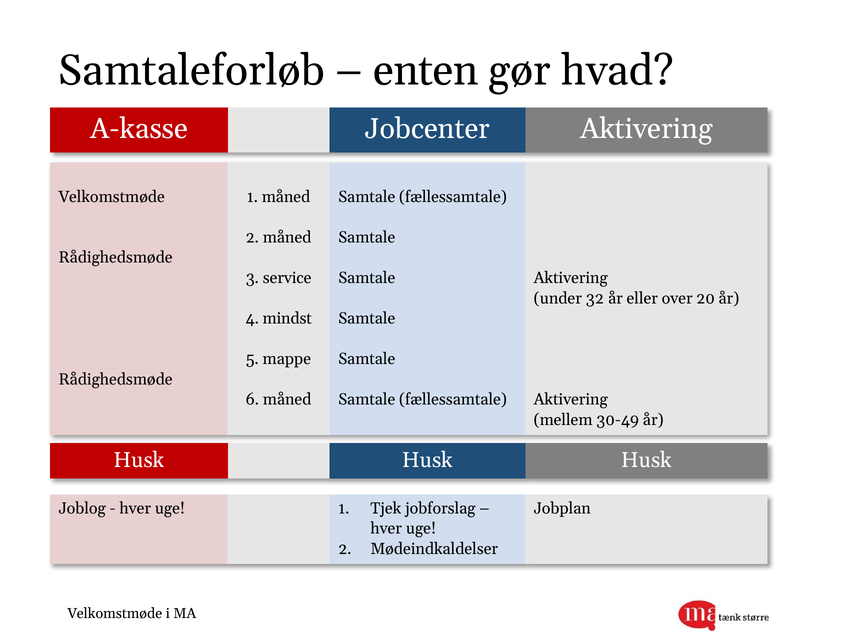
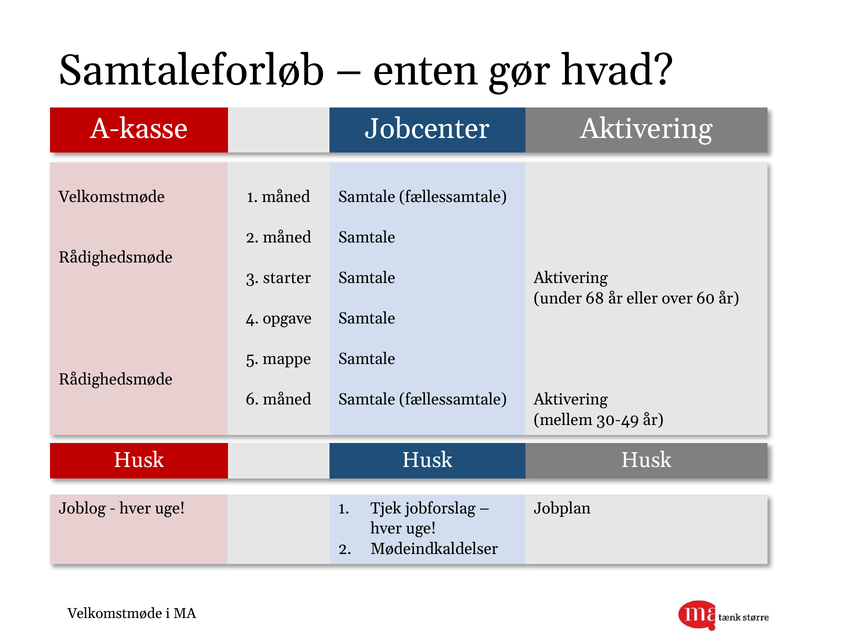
service: service -> starter
32: 32 -> 68
20: 20 -> 60
mindst: mindst -> opgave
